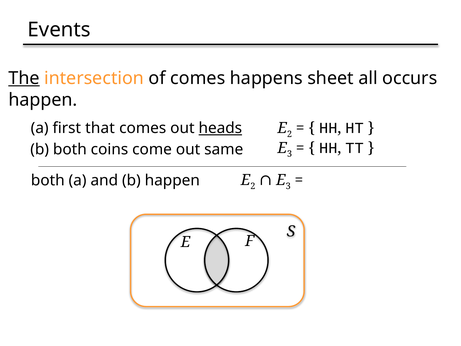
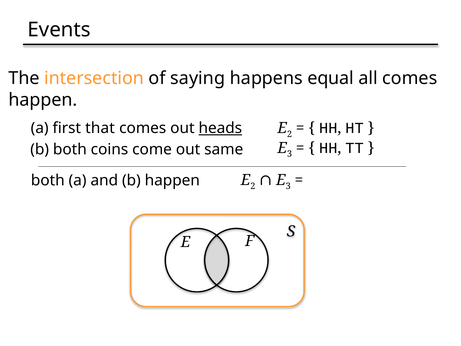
The underline: present -> none
of comes: comes -> saying
sheet: sheet -> equal
all occurs: occurs -> comes
